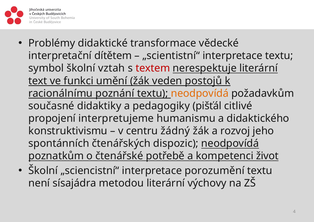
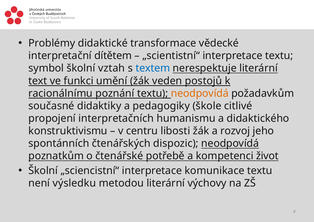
textem colour: red -> blue
pišťál: pišťál -> škole
interpretujeme: interpretujeme -> interpretačních
žádný: žádný -> libosti
porozumění: porozumění -> komunikace
sísajádra: sísajádra -> výsledku
